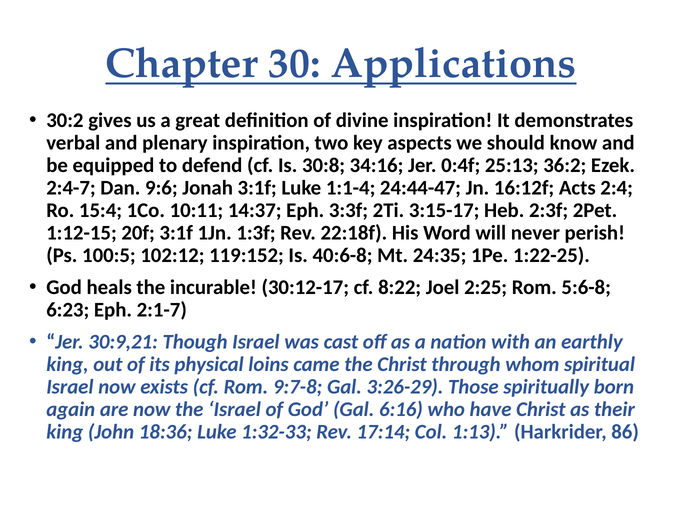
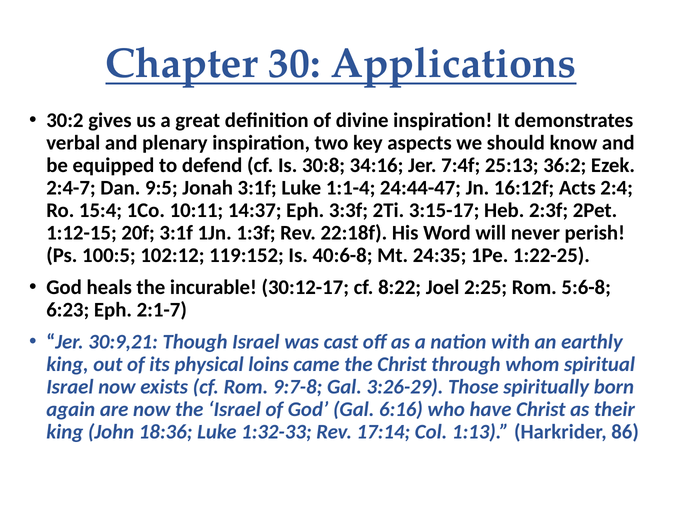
0:4f: 0:4f -> 7:4f
9:6: 9:6 -> 9:5
